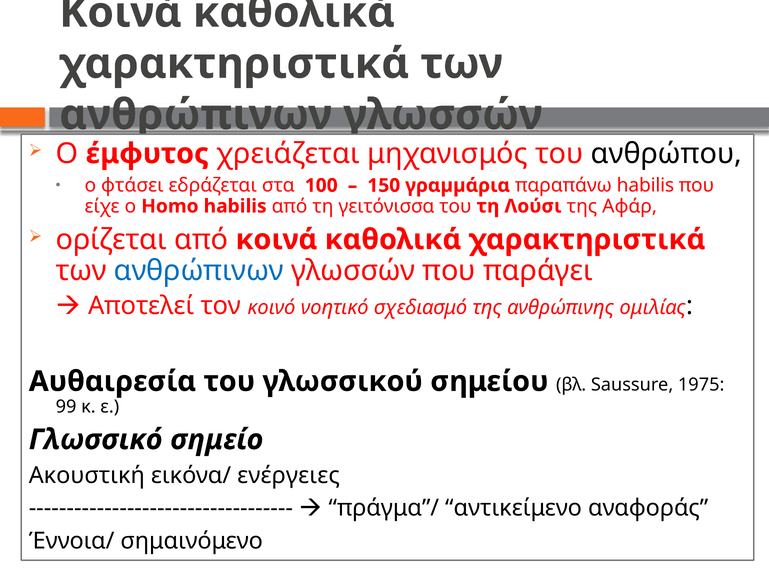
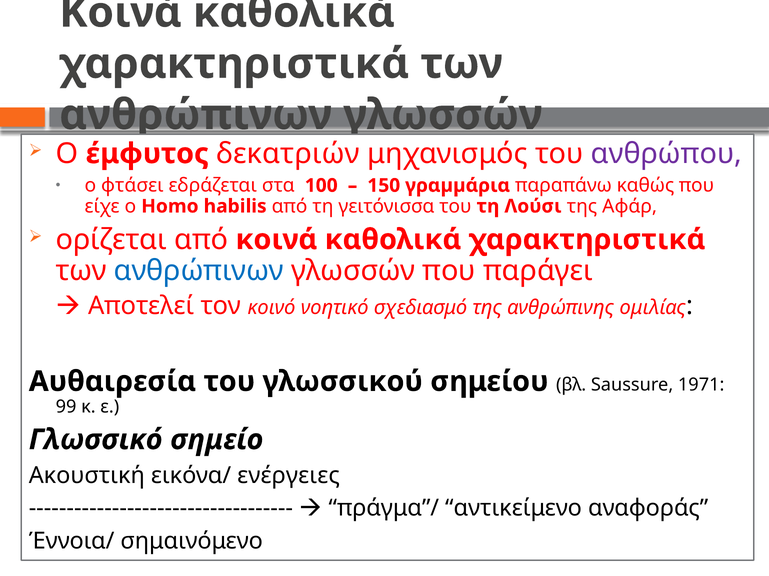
χρειάζεται: χρειάζεται -> δεκατριών
ανθρώπου colour: black -> purple
παραπάνω habilis: habilis -> καθώς
1975: 1975 -> 1971
